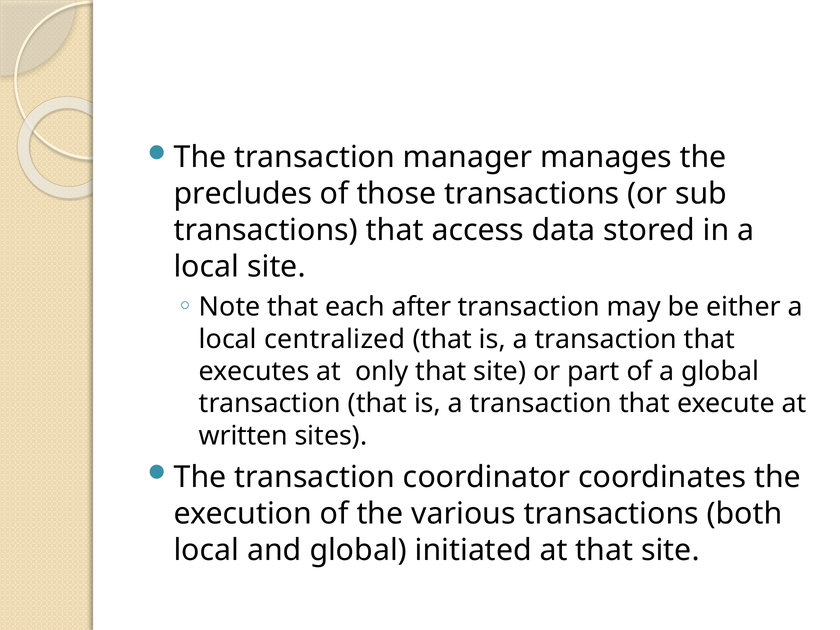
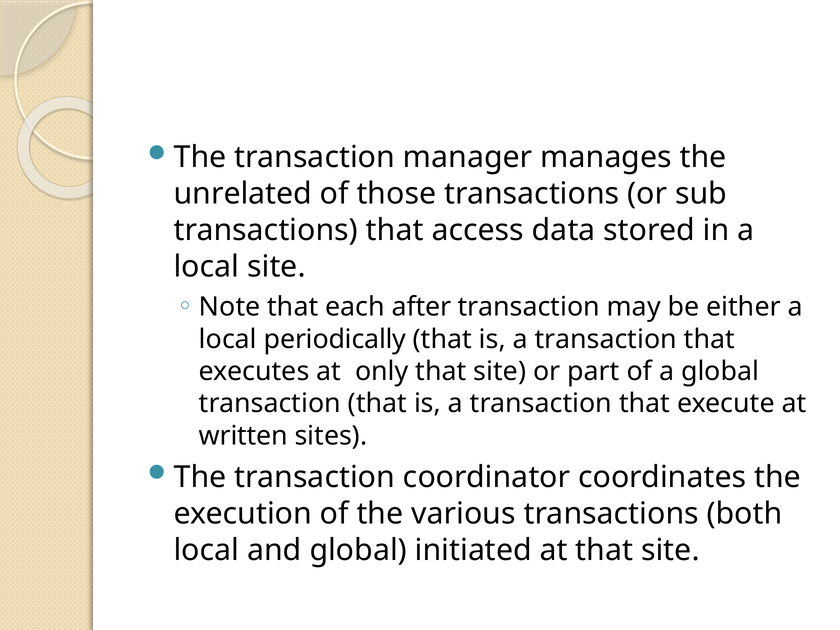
precludes: precludes -> unrelated
centralized: centralized -> periodically
